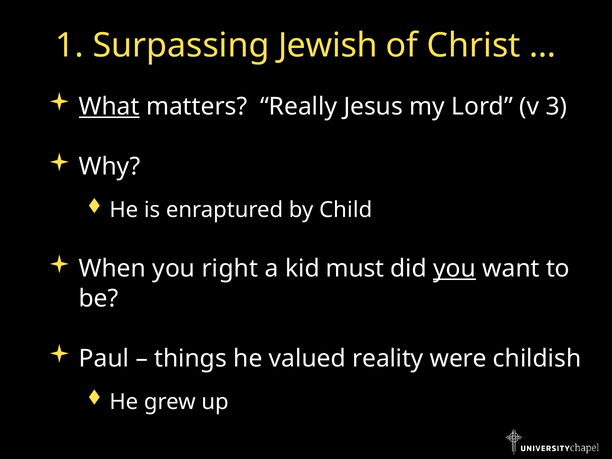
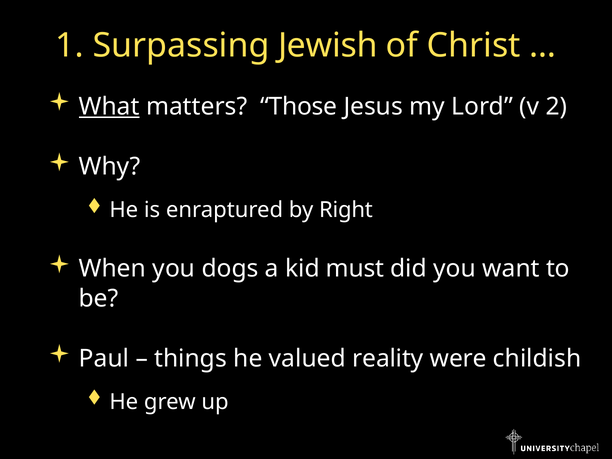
Really: Really -> Those
3: 3 -> 2
Child: Child -> Right
right: right -> dogs
you at (455, 269) underline: present -> none
